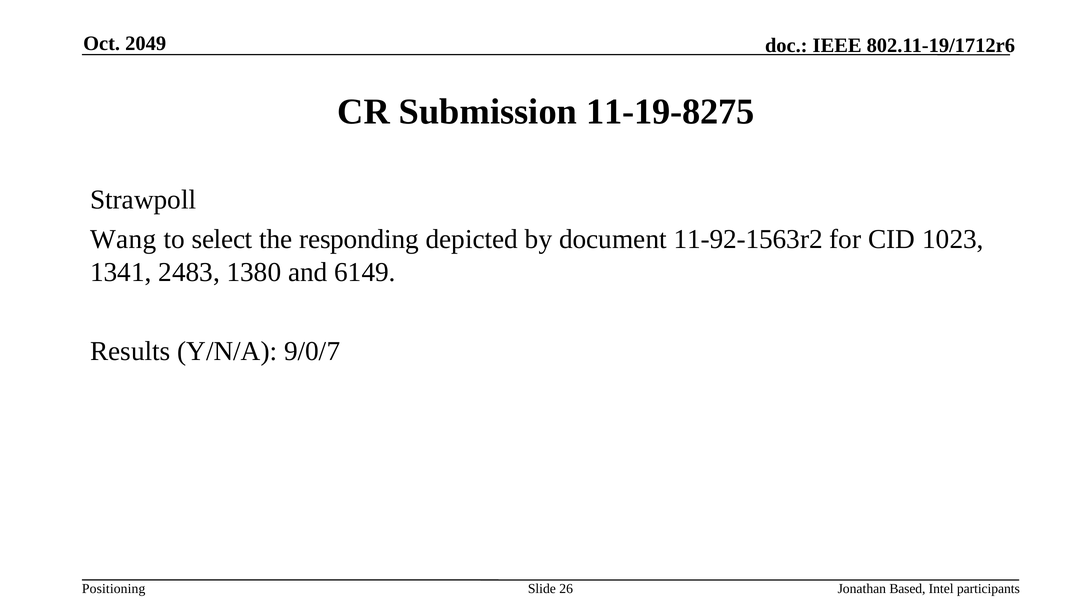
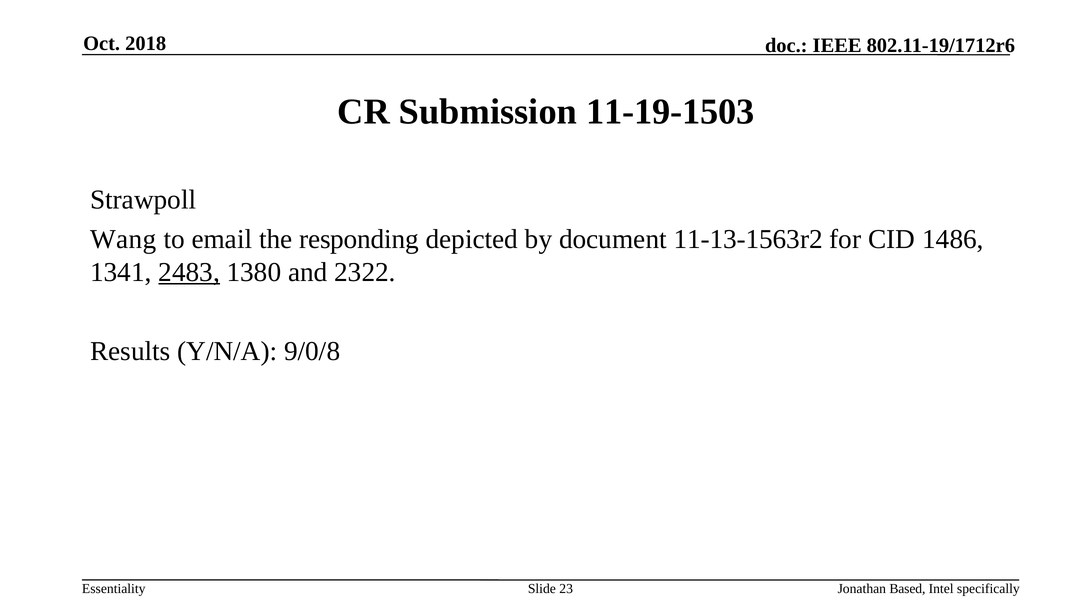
2049: 2049 -> 2018
11-19-8275: 11-19-8275 -> 11-19-1503
select: select -> email
11-92-1563r2: 11-92-1563r2 -> 11-13-1563r2
1023: 1023 -> 1486
2483 underline: none -> present
6149: 6149 -> 2322
9/0/7: 9/0/7 -> 9/0/8
Positioning: Positioning -> Essentiality
26: 26 -> 23
participants: participants -> specifically
